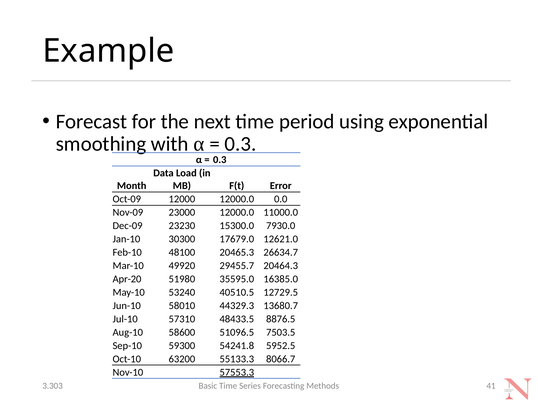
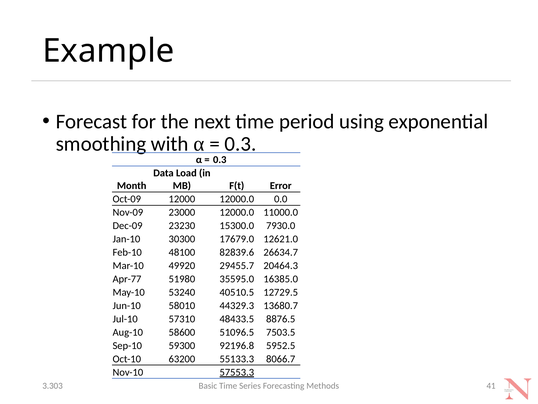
20465.3: 20465.3 -> 82839.6
Apr-20: Apr-20 -> Apr-77
54241.8: 54241.8 -> 92196.8
